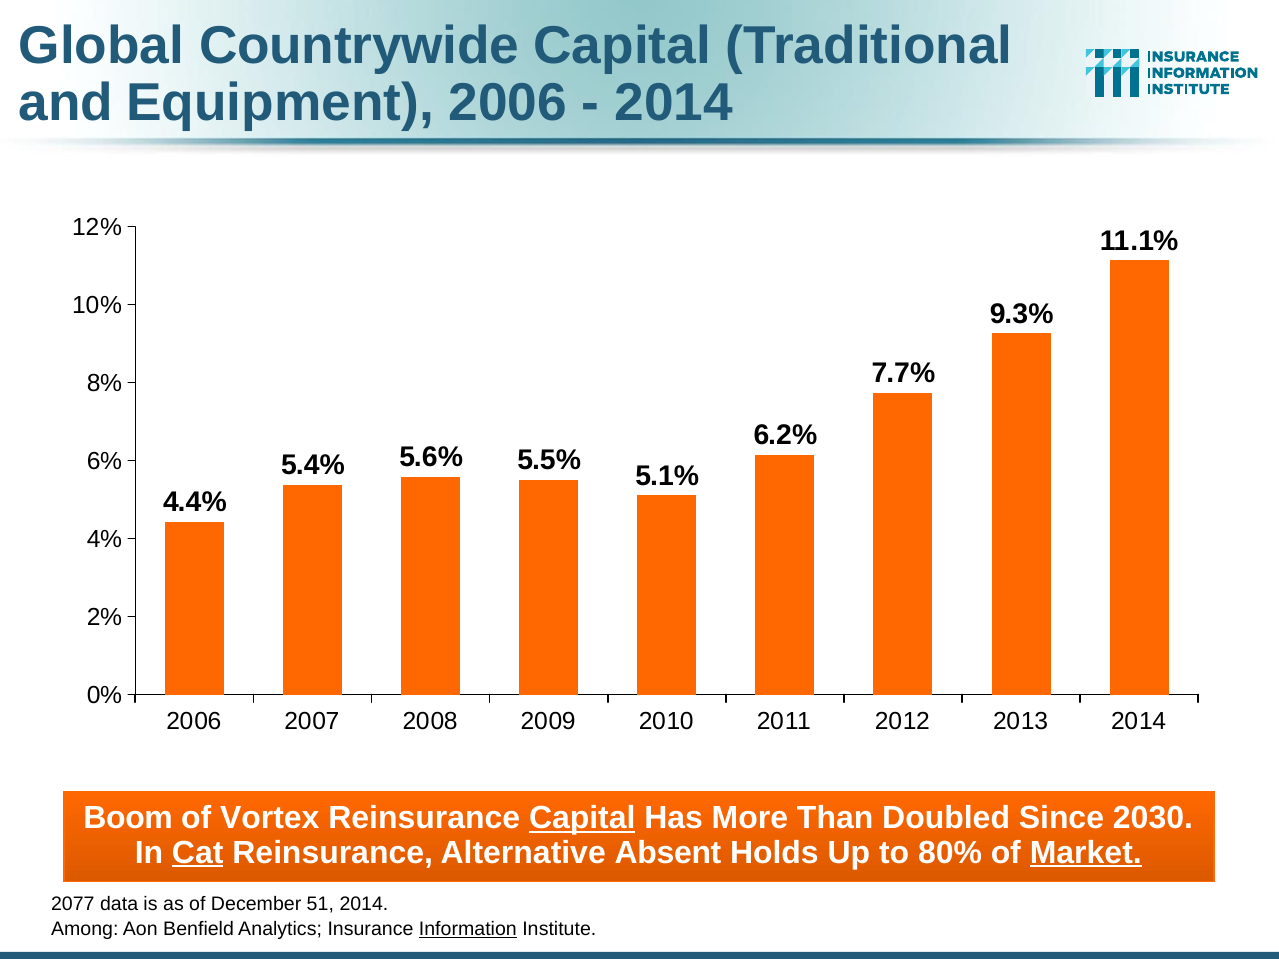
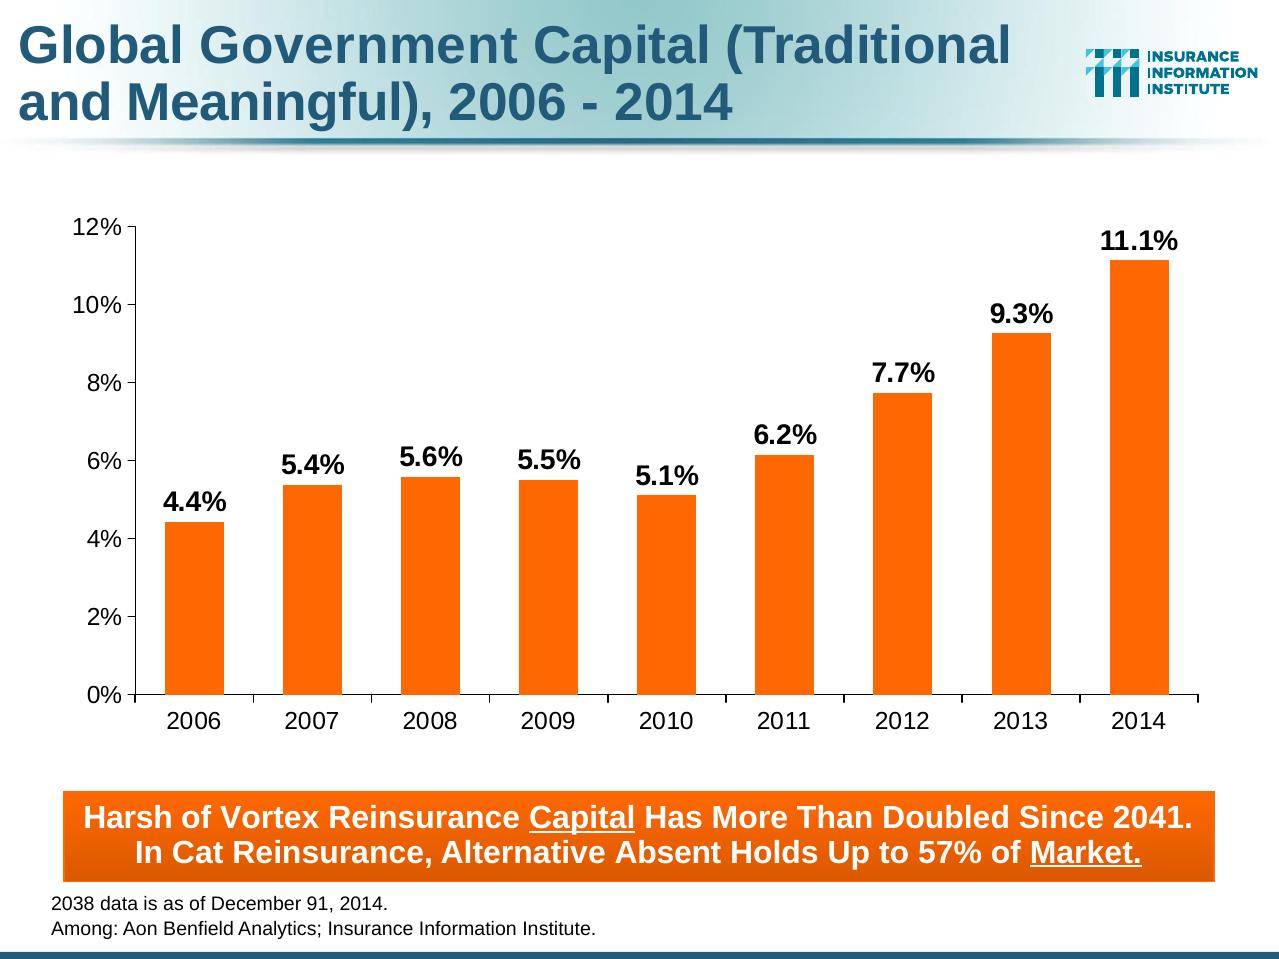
Countrywide: Countrywide -> Government
Equipment: Equipment -> Meaningful
Boom: Boom -> Harsh
2030: 2030 -> 2041
Cat underline: present -> none
80%: 80% -> 57%
2077: 2077 -> 2038
51: 51 -> 91
Information underline: present -> none
